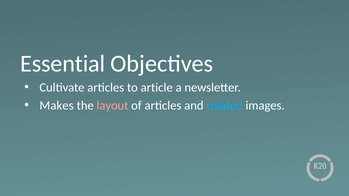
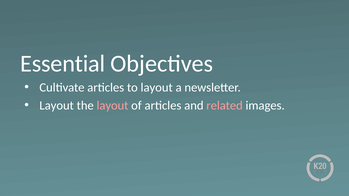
to article: article -> layout
Makes at (57, 106): Makes -> Layout
related colour: light blue -> pink
